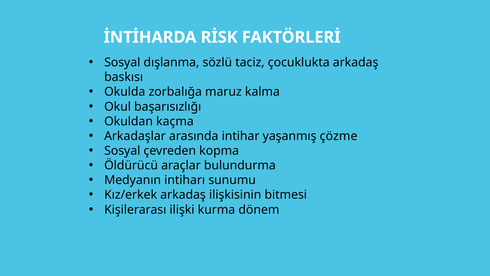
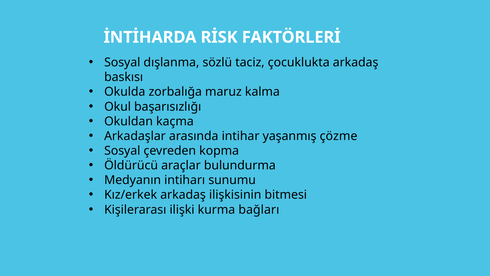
dönem: dönem -> bağları
